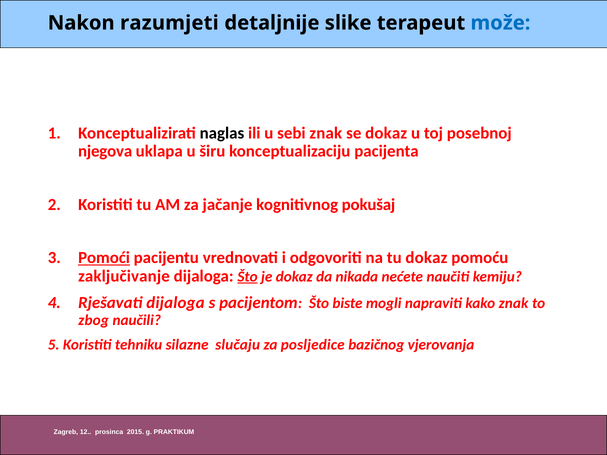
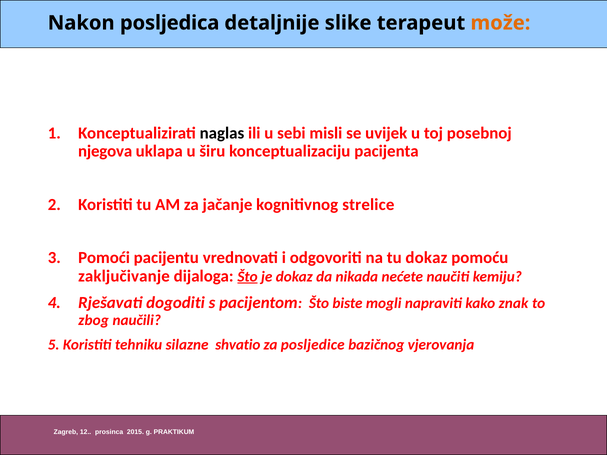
razumjeti: razumjeti -> posljedica
može colour: blue -> orange
sebi znak: znak -> misli
se dokaz: dokaz -> uvijek
pokušaj: pokušaj -> strelice
Pomoći underline: present -> none
Rješavati dijaloga: dijaloga -> dogoditi
slučaju: slučaju -> shvatio
